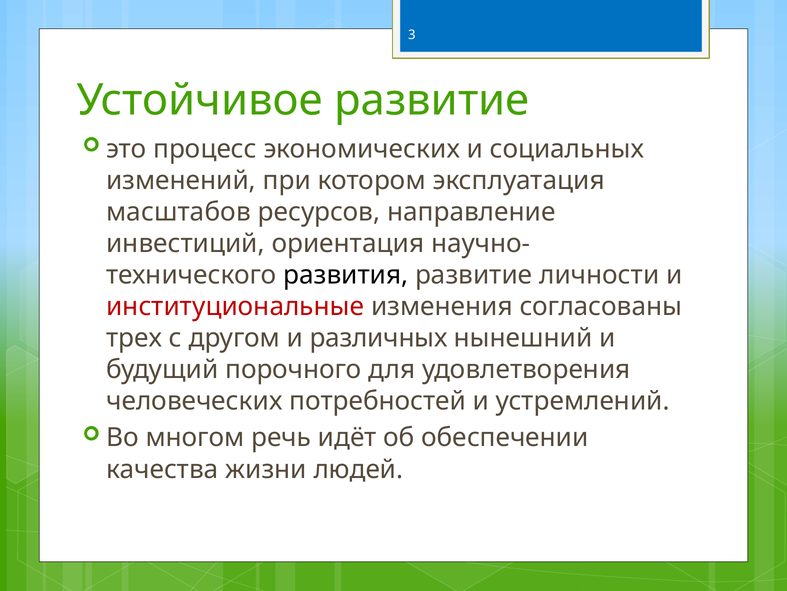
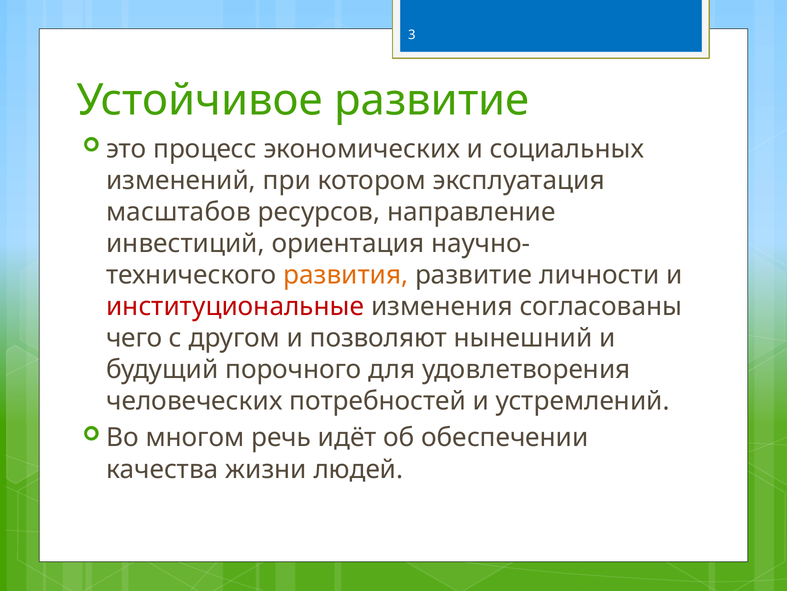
развития colour: black -> orange
трех: трех -> чего
различных: различных -> позволяют
